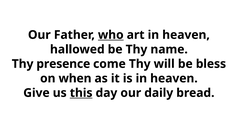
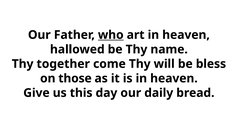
presence: presence -> together
when: when -> those
this underline: present -> none
